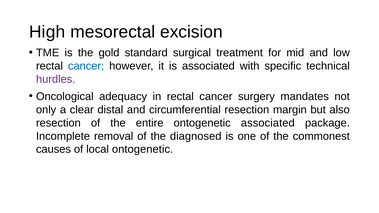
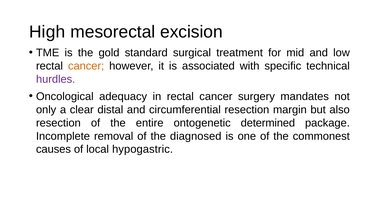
cancer at (86, 66) colour: blue -> orange
ontogenetic associated: associated -> determined
local ontogenetic: ontogenetic -> hypogastric
